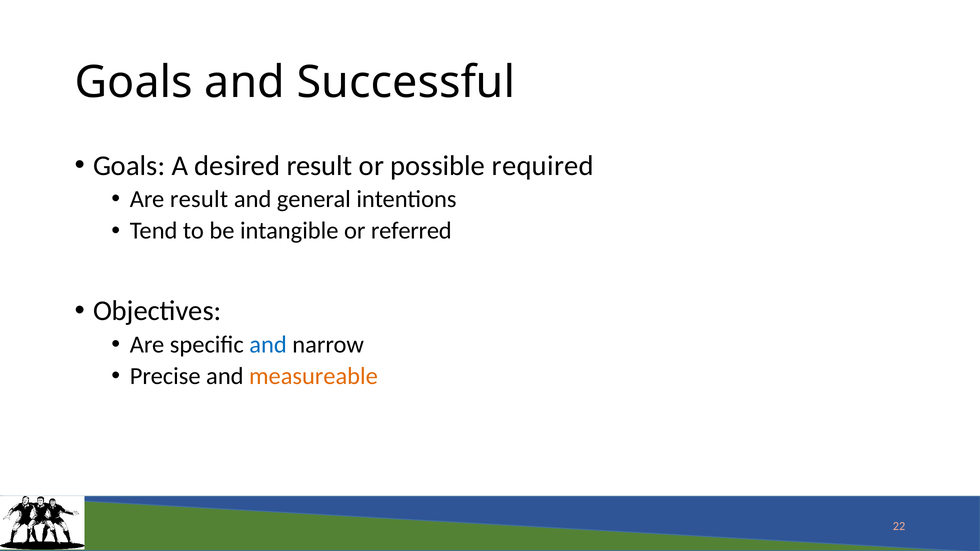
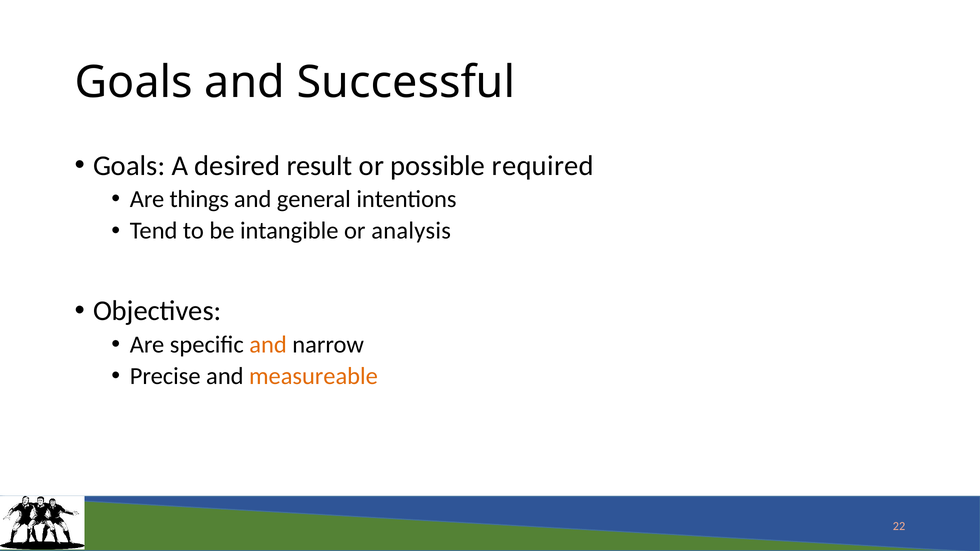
Are result: result -> things
referred: referred -> analysis
and at (268, 345) colour: blue -> orange
